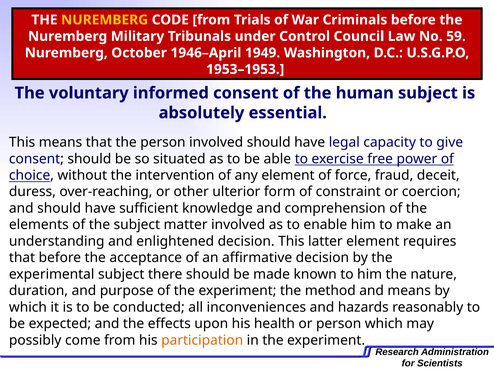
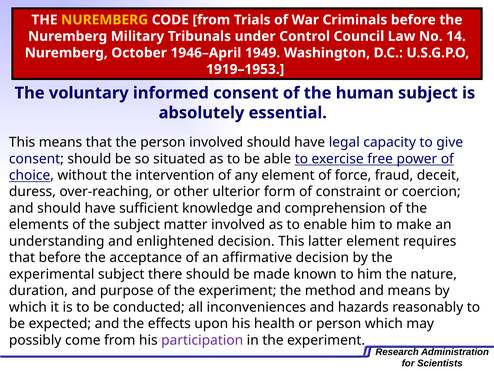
59: 59 -> 14
1953–1953: 1953–1953 -> 1919–1953
participation colour: orange -> purple
